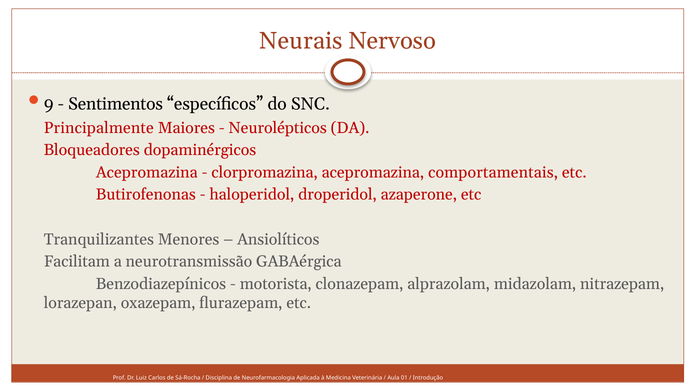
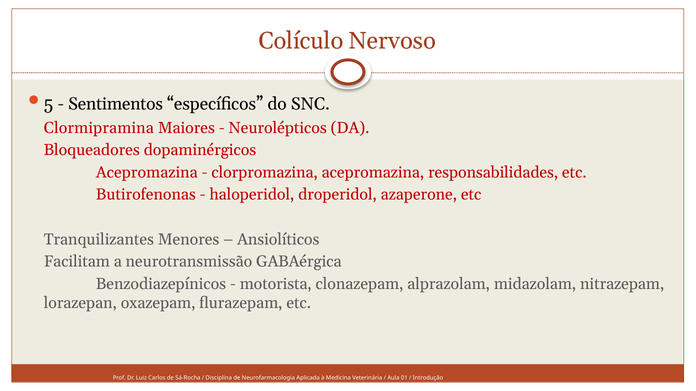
Neurais: Neurais -> Colículo
9: 9 -> 5
Principalmente: Principalmente -> Clormipramina
comportamentais: comportamentais -> responsabilidades
